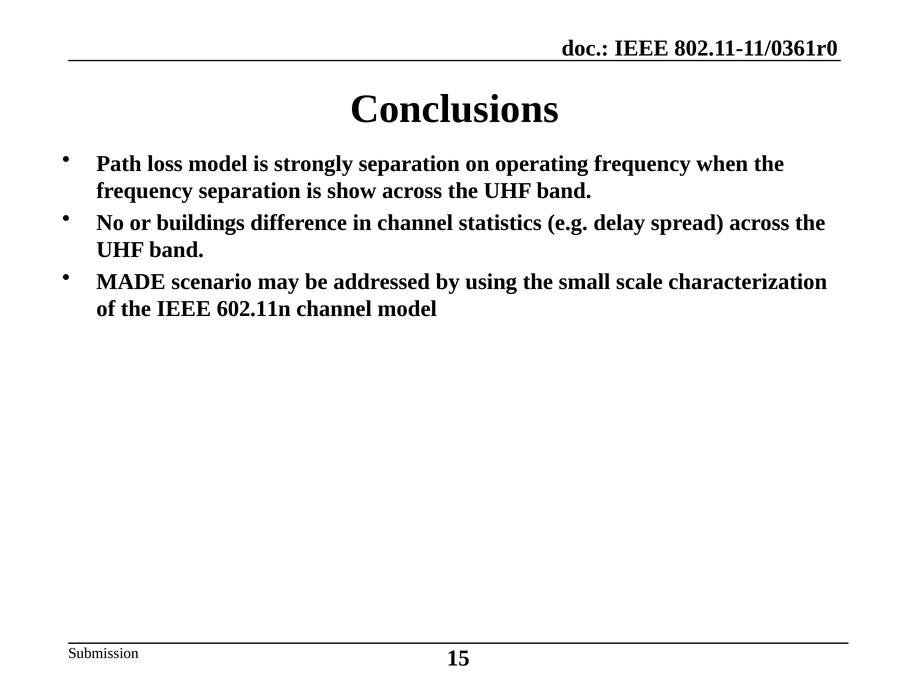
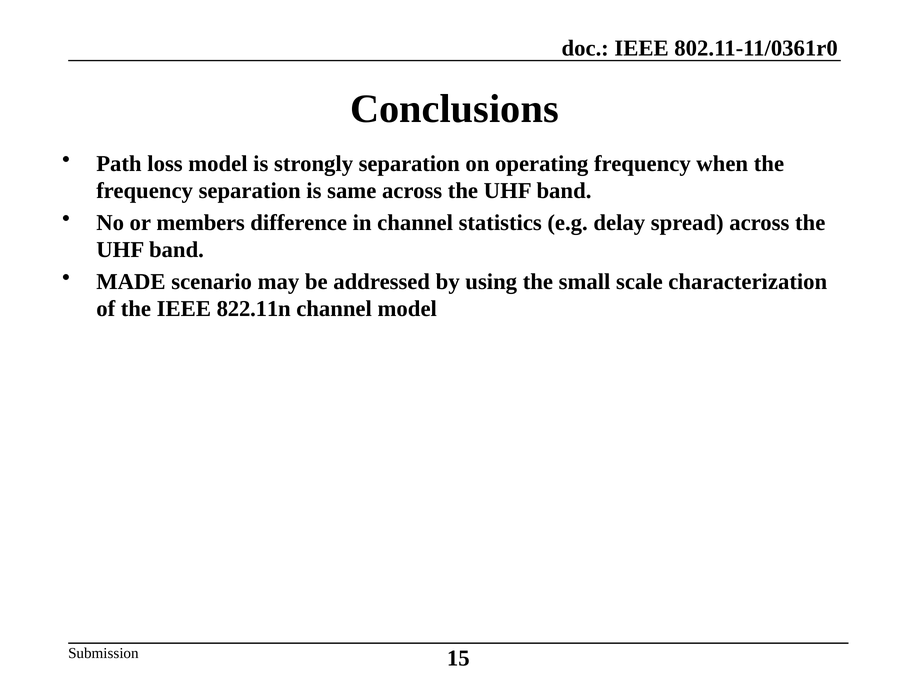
show: show -> same
buildings: buildings -> members
602.11n: 602.11n -> 822.11n
